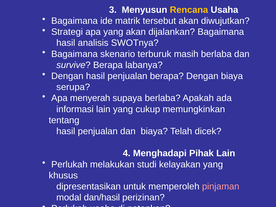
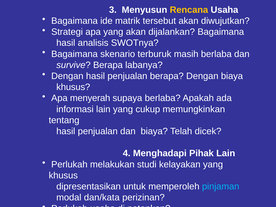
serupa at (73, 87): serupa -> khusus
pinjaman colour: pink -> light blue
dan/hasil: dan/hasil -> dan/kata
